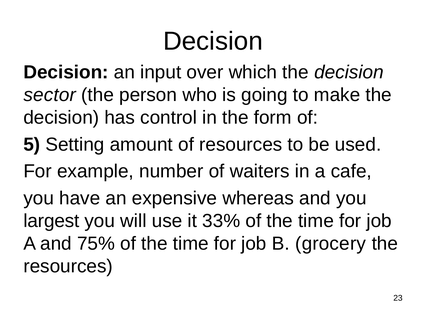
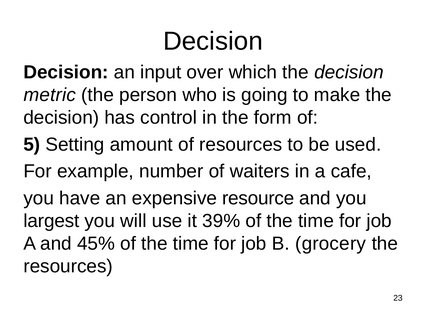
sector: sector -> metric
whereas: whereas -> resource
33%: 33% -> 39%
75%: 75% -> 45%
